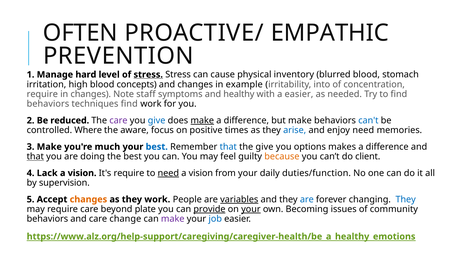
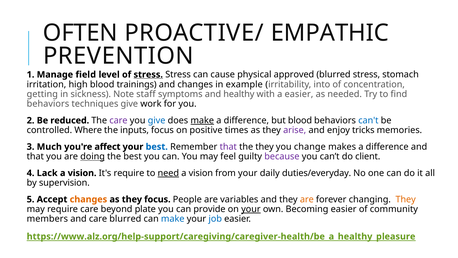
hard: hard -> field
inventory: inventory -> approved
blurred blood: blood -> stress
concepts: concepts -> trainings
require at (42, 94): require -> getting
in changes: changes -> sickness
techniques find: find -> give
but make: make -> blood
aware: aware -> inputs
arise colour: blue -> purple
enjoy need: need -> tricks
3 Make: Make -> Much
much: much -> affect
that at (228, 147) colour: blue -> purple
the give: give -> they
options: options -> change
that at (35, 156) underline: present -> none
doing underline: none -> present
because colour: orange -> purple
duties/function: duties/function -> duties/everyday
they work: work -> focus
variables underline: present -> none
are at (307, 199) colour: blue -> orange
They at (406, 199) colour: blue -> orange
provide underline: present -> none
Becoming issues: issues -> easier
behaviors at (47, 219): behaviors -> members
care change: change -> blurred
make at (173, 219) colour: purple -> blue
https://www.alz.org/help-support/caregiving/caregiver-health/be_a_healthy_emotions: https://www.alz.org/help-support/caregiving/caregiver-health/be_a_healthy_emotions -> https://www.alz.org/help-support/caregiving/caregiver-health/be_a_healthy_pleasure
